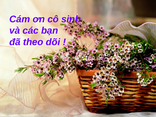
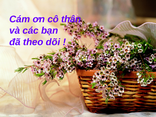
sinh: sinh -> thân
